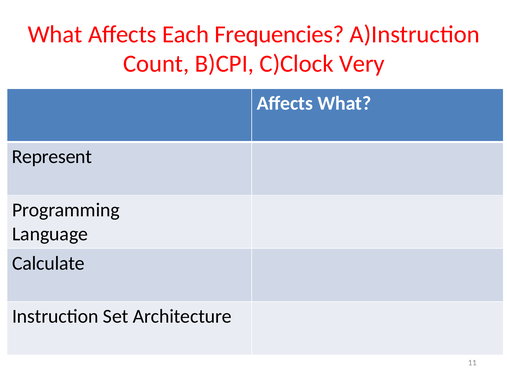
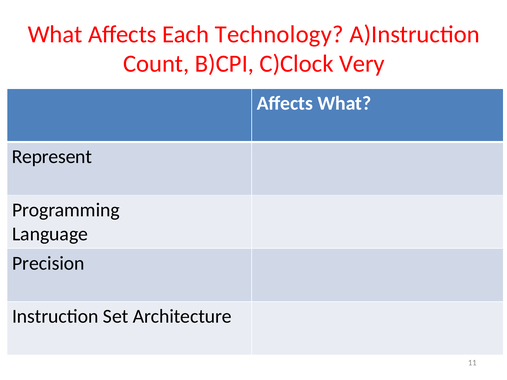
Frequencies: Frequencies -> Technology
Calculate: Calculate -> Precision
